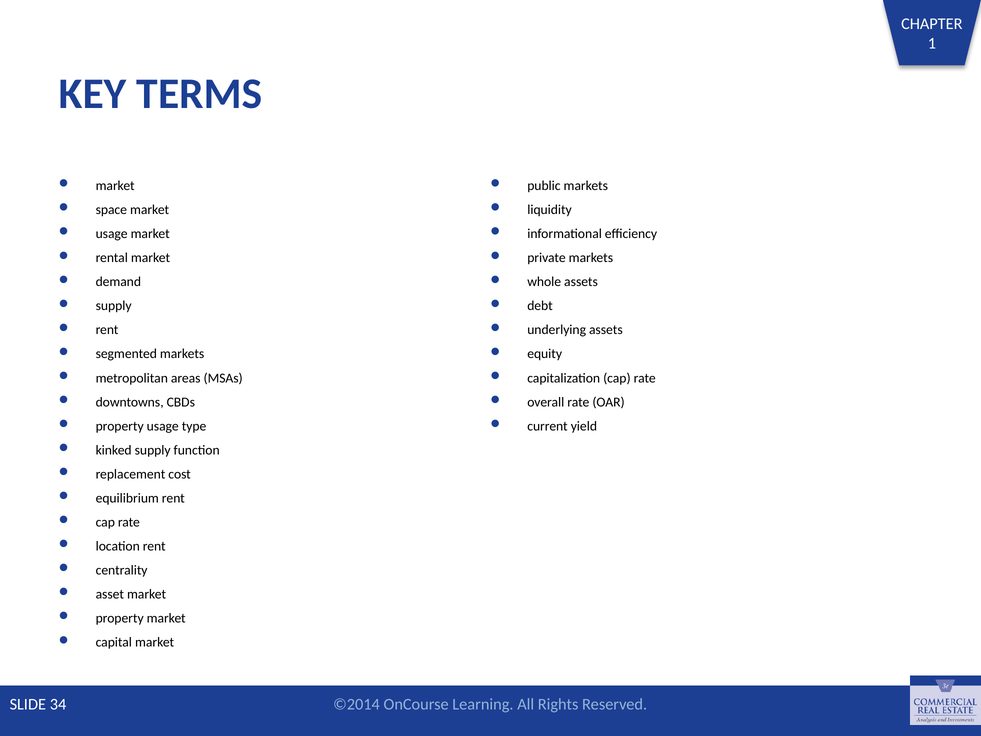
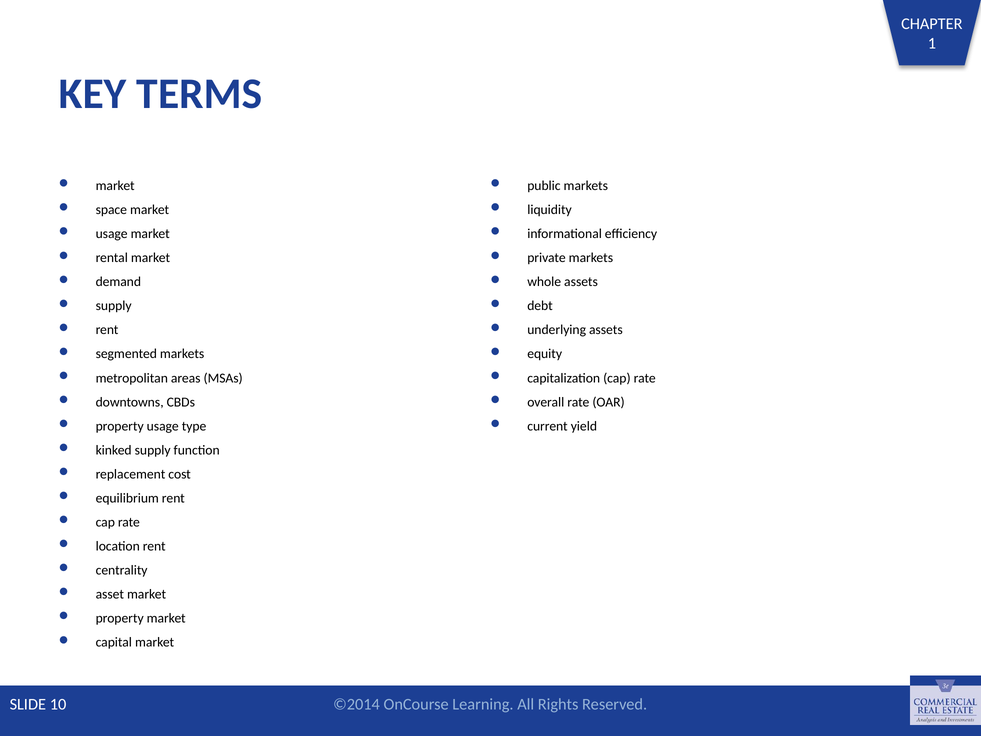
34: 34 -> 10
